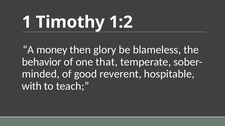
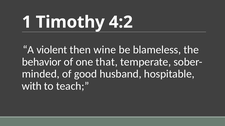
1:2: 1:2 -> 4:2
money: money -> violent
glory: glory -> wine
reverent: reverent -> husband
